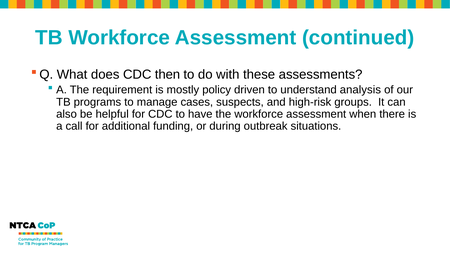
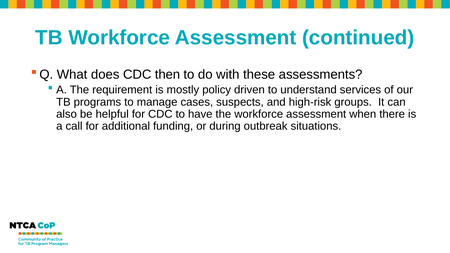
analysis: analysis -> services
